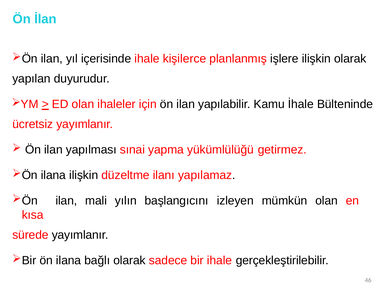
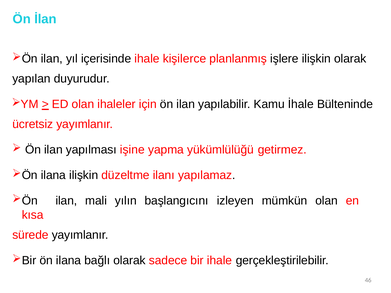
sınai: sınai -> işine
